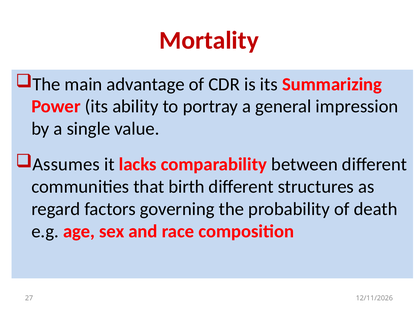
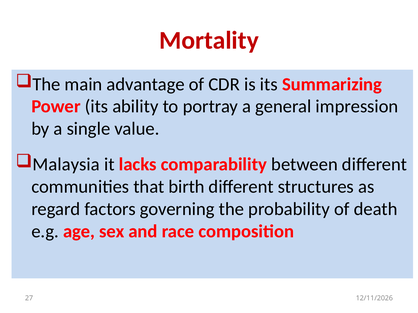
Assumes: Assumes -> Malaysia
